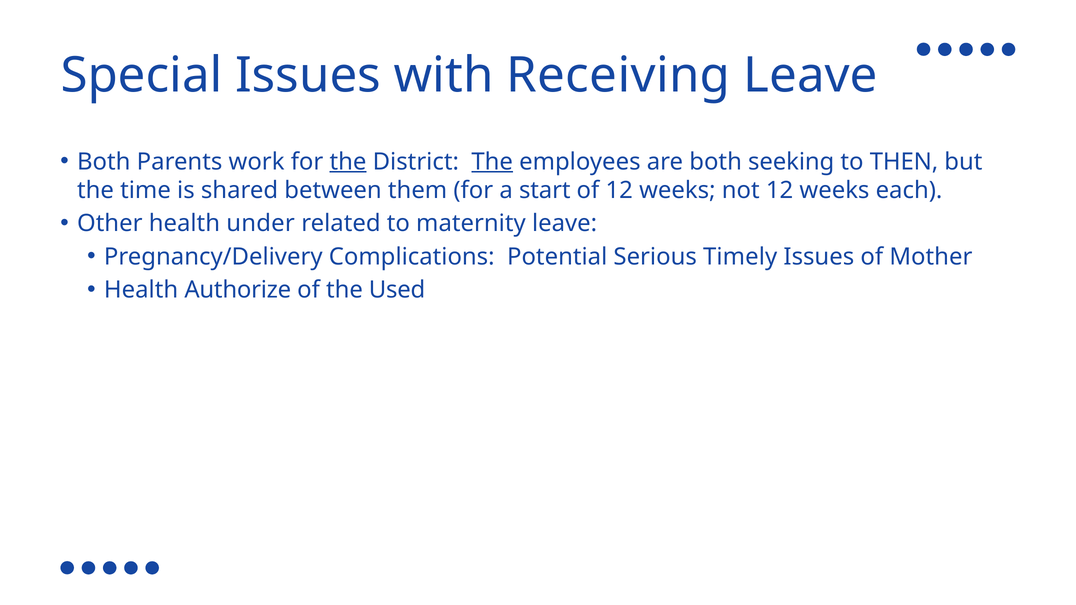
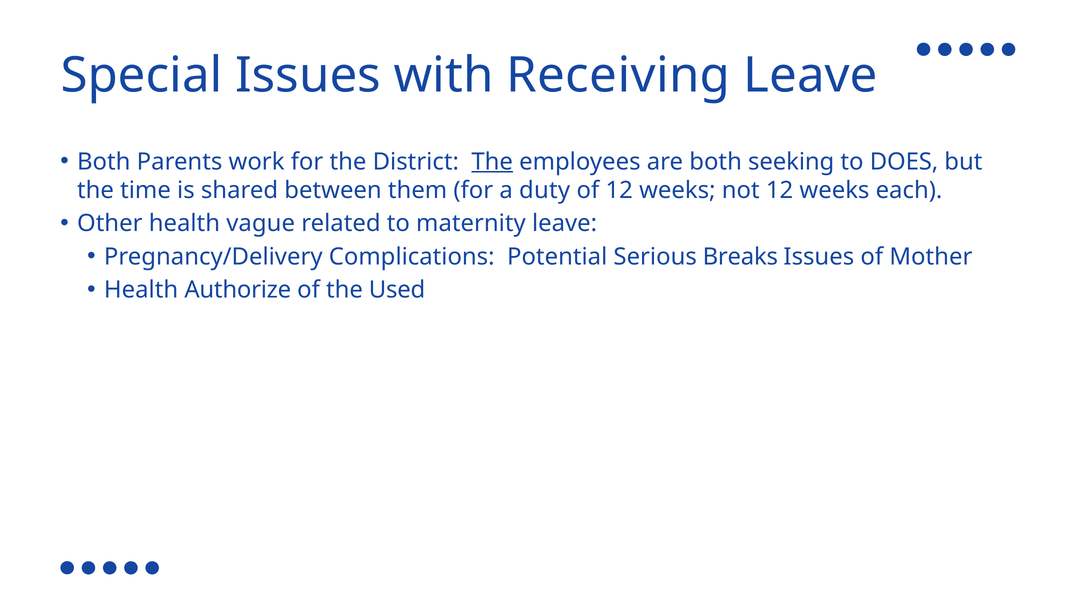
the at (348, 162) underline: present -> none
THEN: THEN -> DOES
start: start -> duty
under: under -> vague
Timely: Timely -> Breaks
